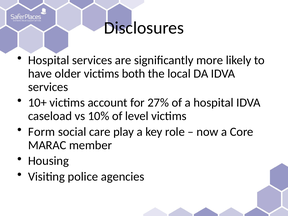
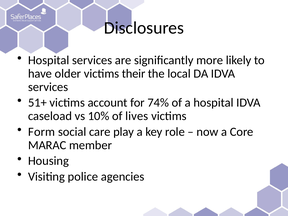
both: both -> their
10+: 10+ -> 51+
27%: 27% -> 74%
level: level -> lives
